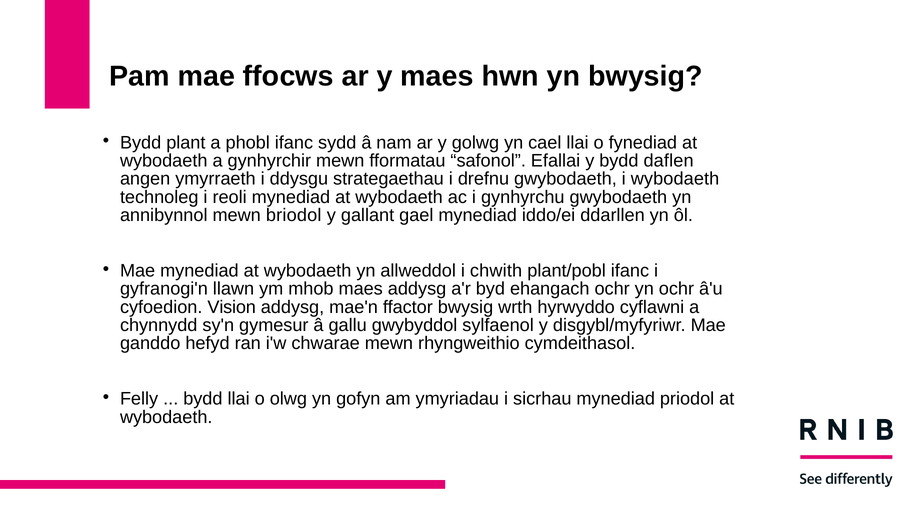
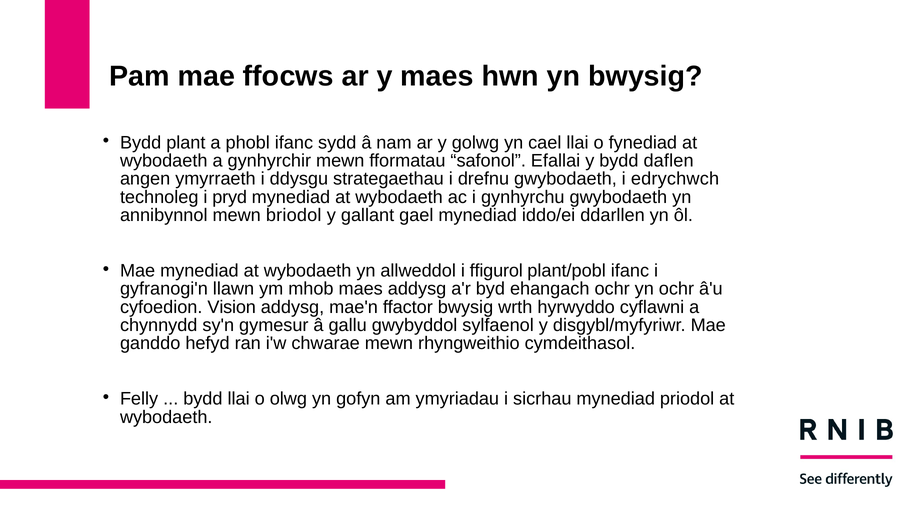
i wybodaeth: wybodaeth -> edrychwch
reoli: reoli -> pryd
chwith: chwith -> ffigurol
